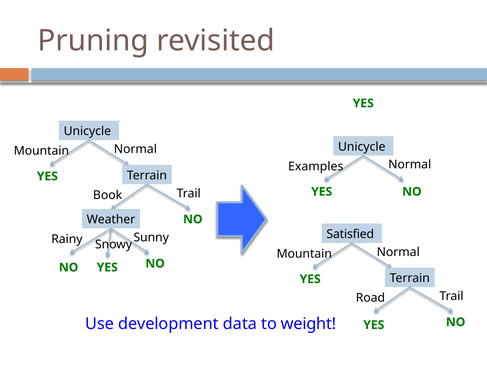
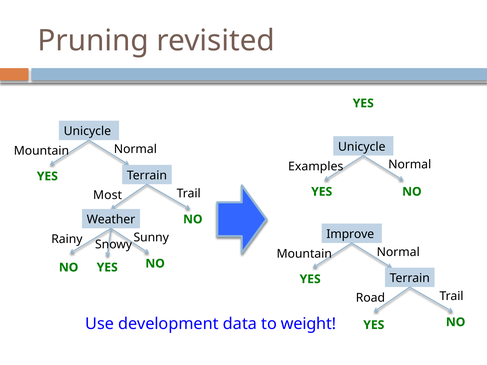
Book: Book -> Most
Satisfied: Satisfied -> Improve
